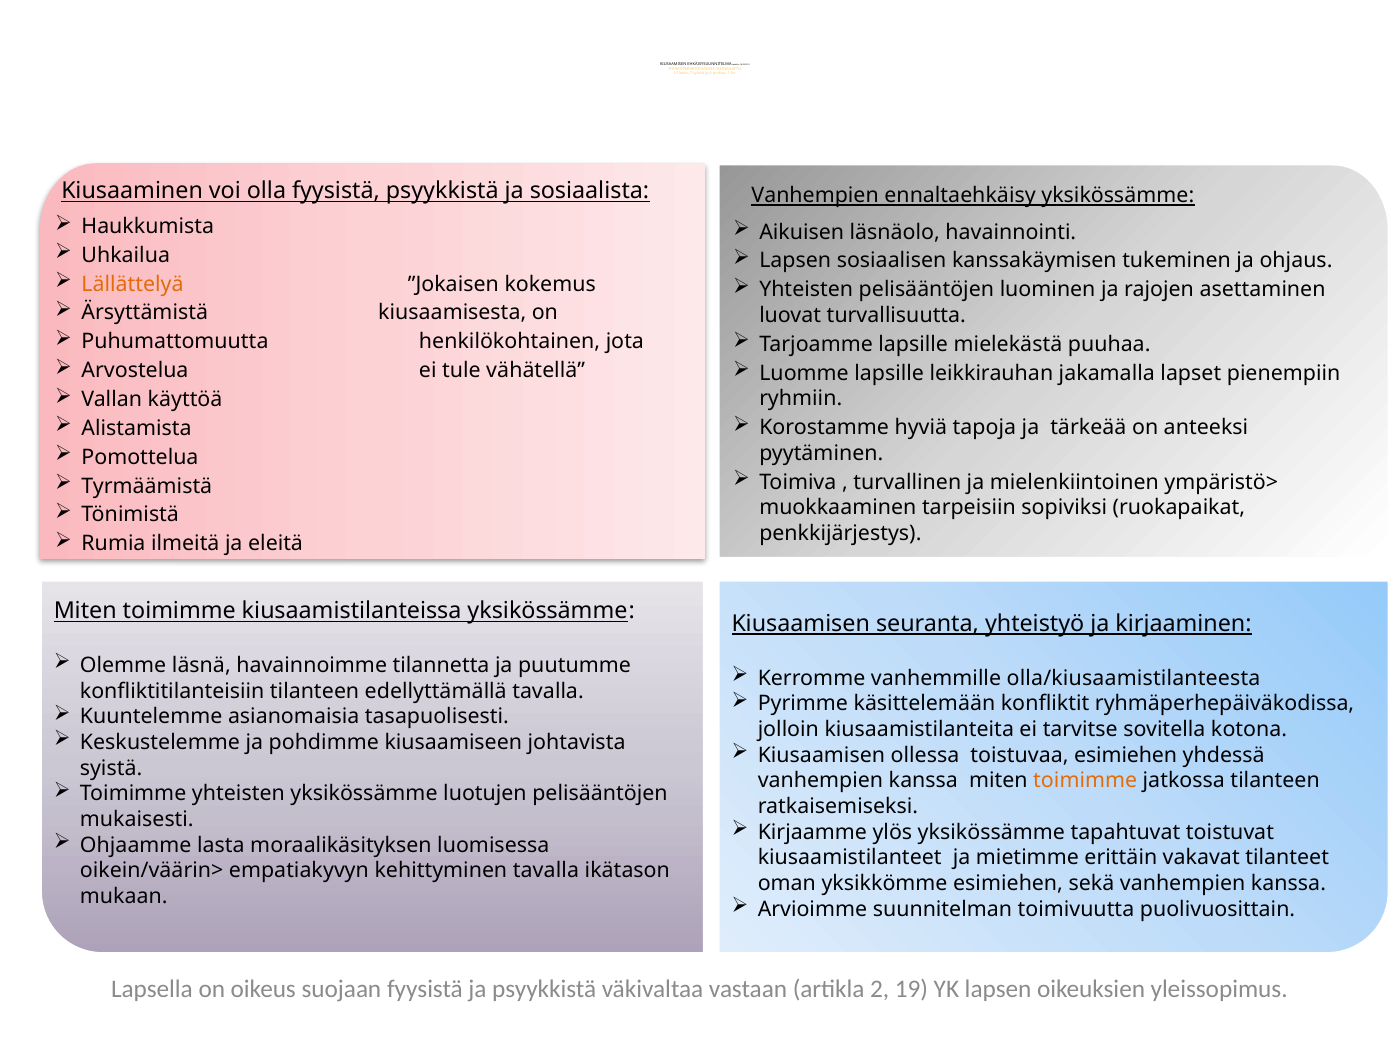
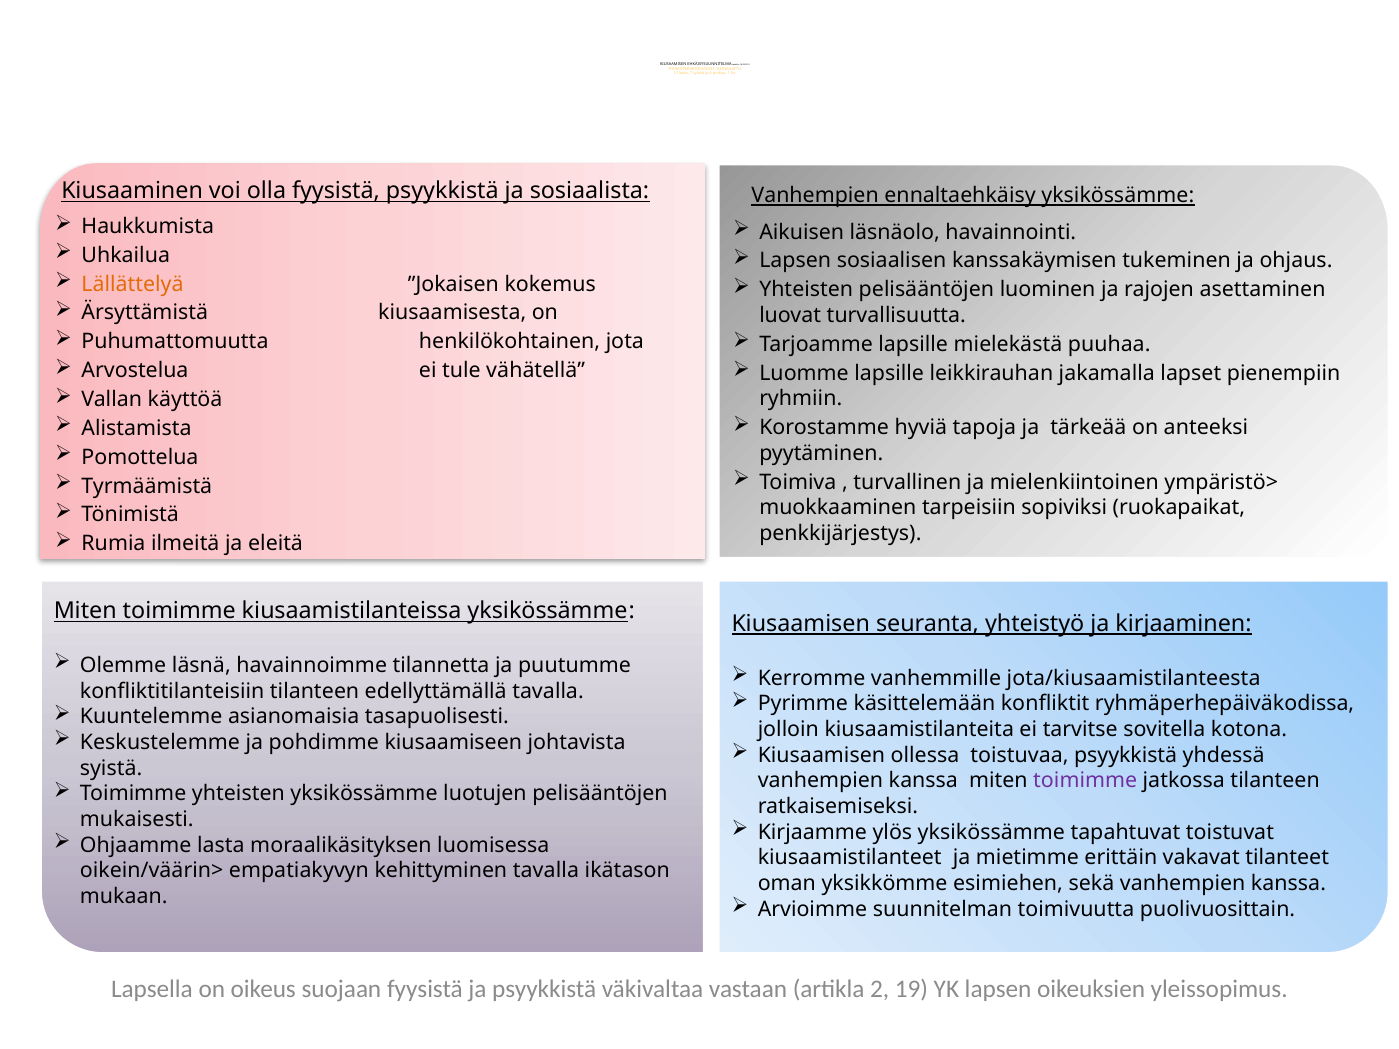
olla/kiusaamistilanteesta: olla/kiusaamistilanteesta -> jota/kiusaamistilanteesta
toistuvaa esimiehen: esimiehen -> psyykkistä
toimimme at (1085, 781) colour: orange -> purple
